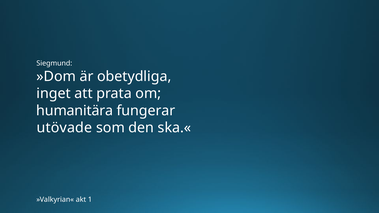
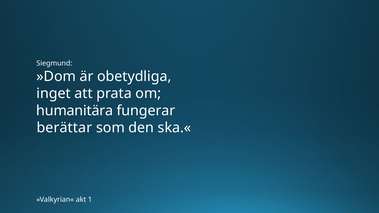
utövade: utövade -> berättar
